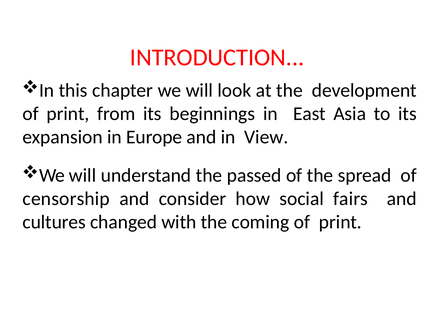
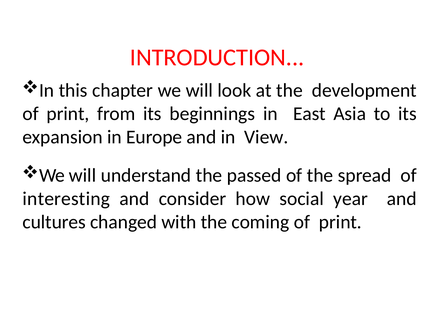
censorship: censorship -> interesting
fairs: fairs -> year
